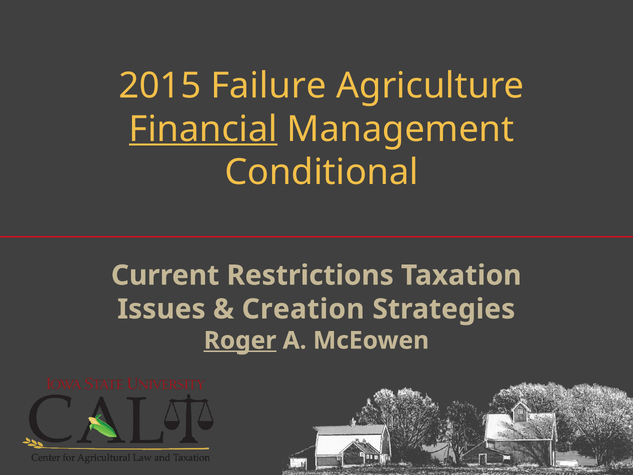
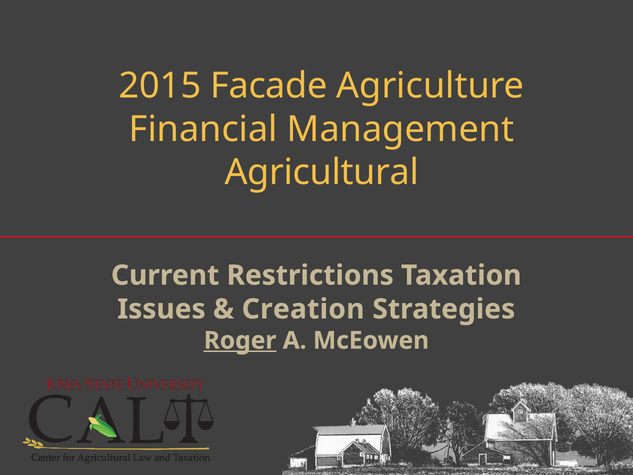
Failure: Failure -> Facade
Financial underline: present -> none
Conditional: Conditional -> Agricultural
